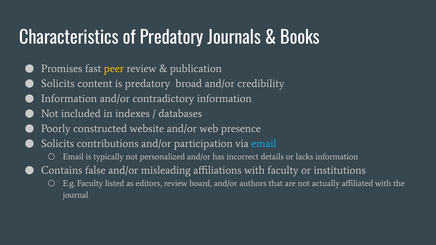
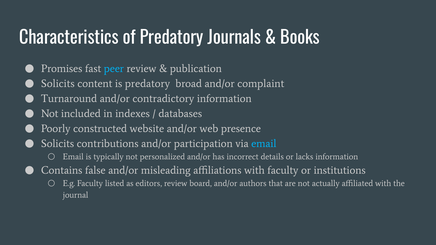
peer colour: yellow -> light blue
credibility: credibility -> complaint
Information at (69, 99): Information -> Turnaround
